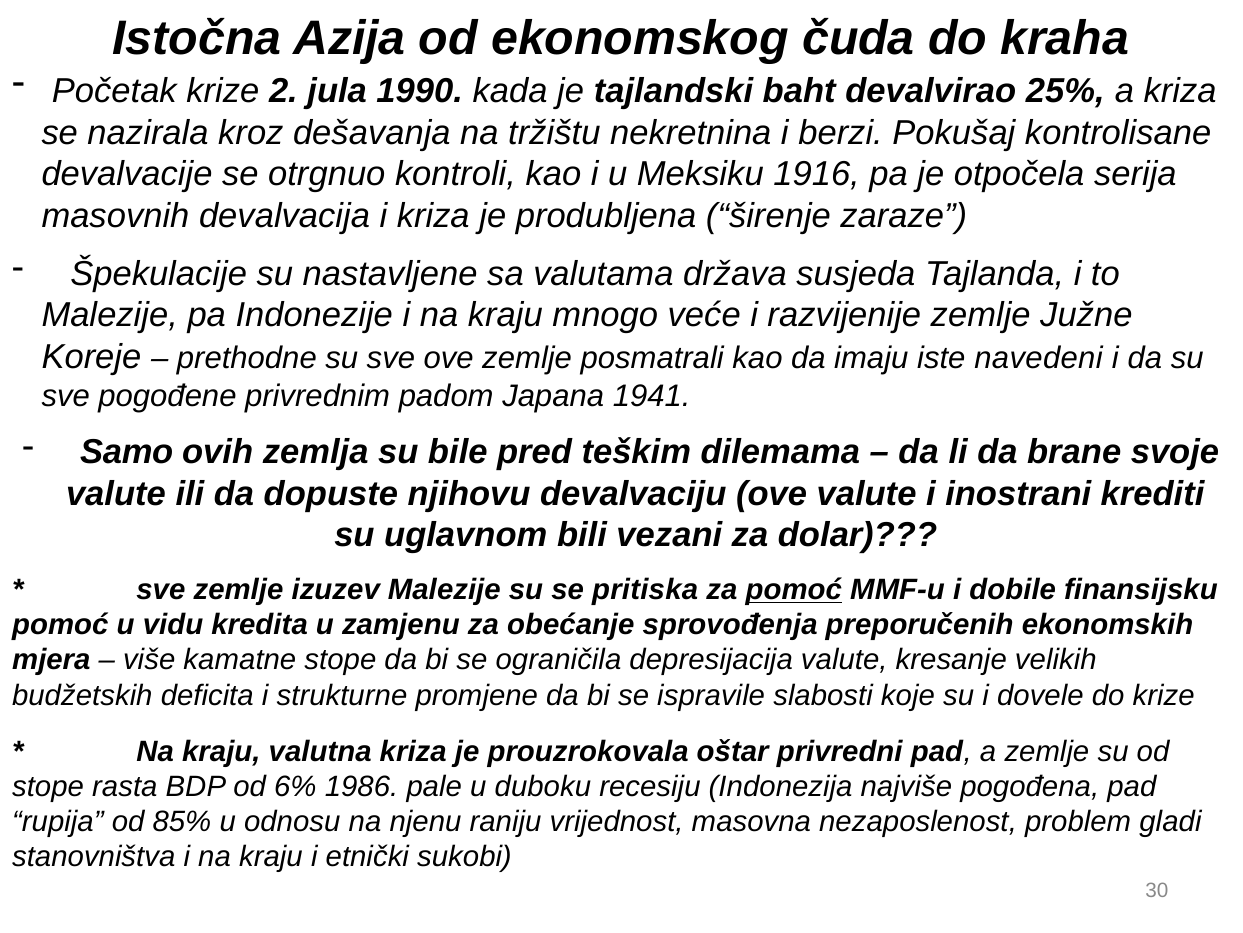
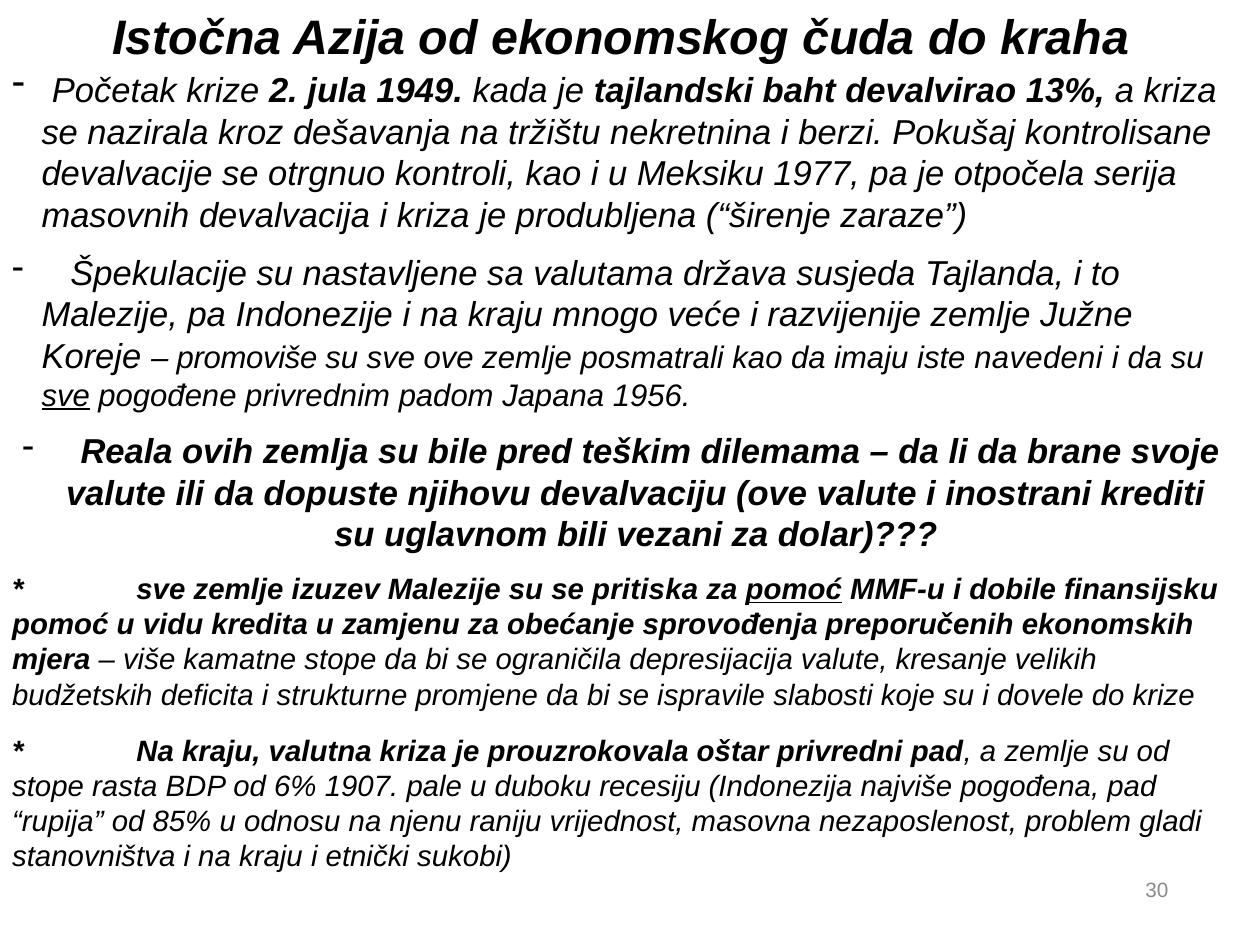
1990: 1990 -> 1949
25%: 25% -> 13%
1916: 1916 -> 1977
prethodne: prethodne -> promoviše
sve at (66, 396) underline: none -> present
1941: 1941 -> 1956
Samo: Samo -> Reala
1986: 1986 -> 1907
